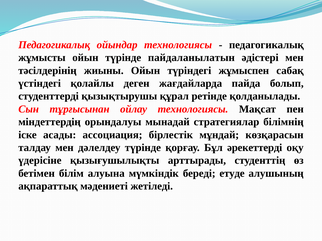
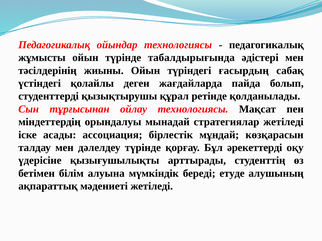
пайдаланылатын: пайдаланылатын -> табалдырығында
жұмыспен: жұмыспен -> ғасырдың
стратегиялар білімнің: білімнің -> жетіледі
